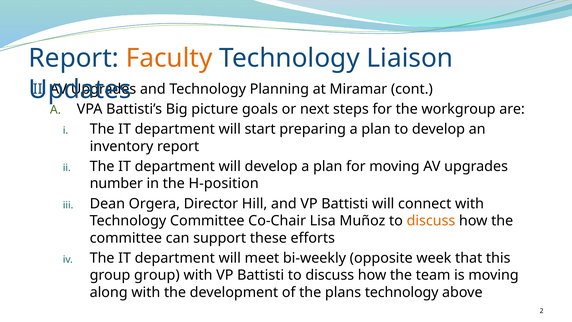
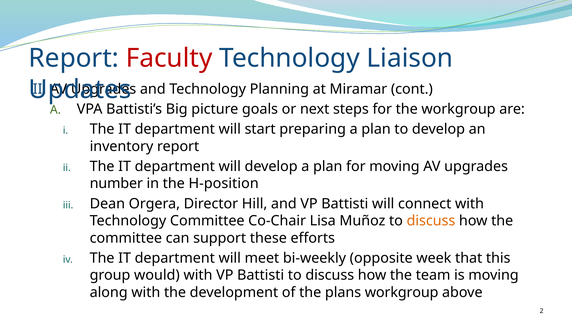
Faculty colour: orange -> red
group group: group -> would
plans technology: technology -> workgroup
